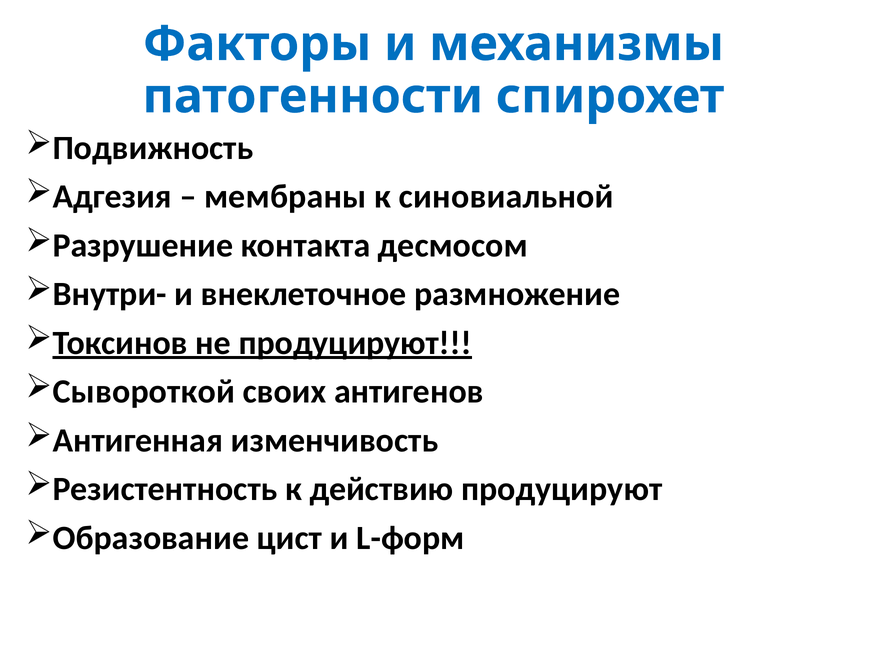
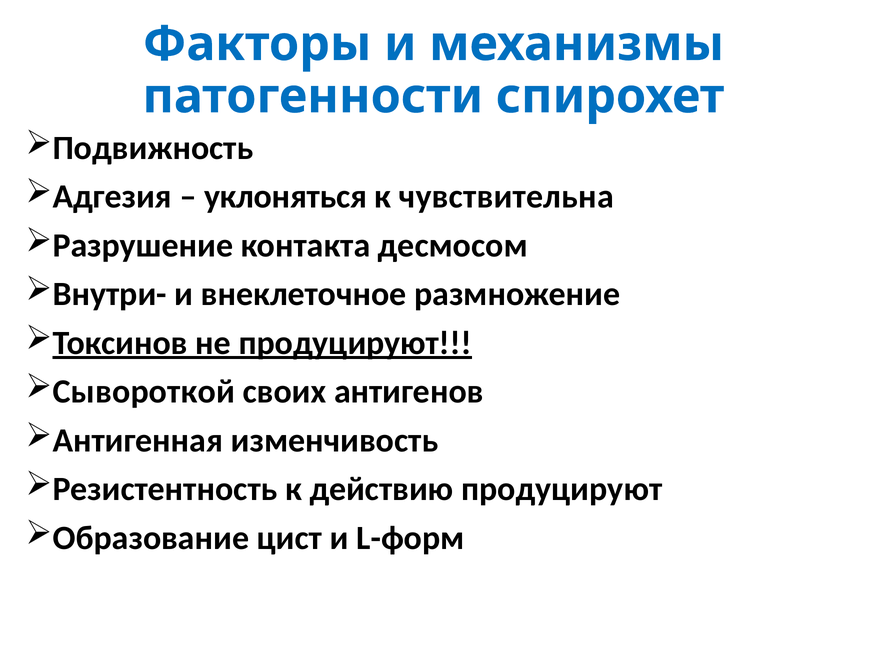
мембраны: мембраны -> уклоняться
синовиальной: синовиальной -> чувствительна
